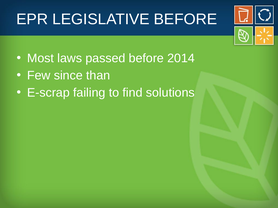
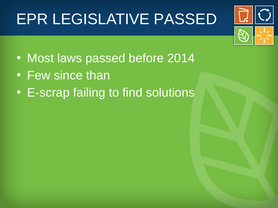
LEGISLATIVE BEFORE: BEFORE -> PASSED
